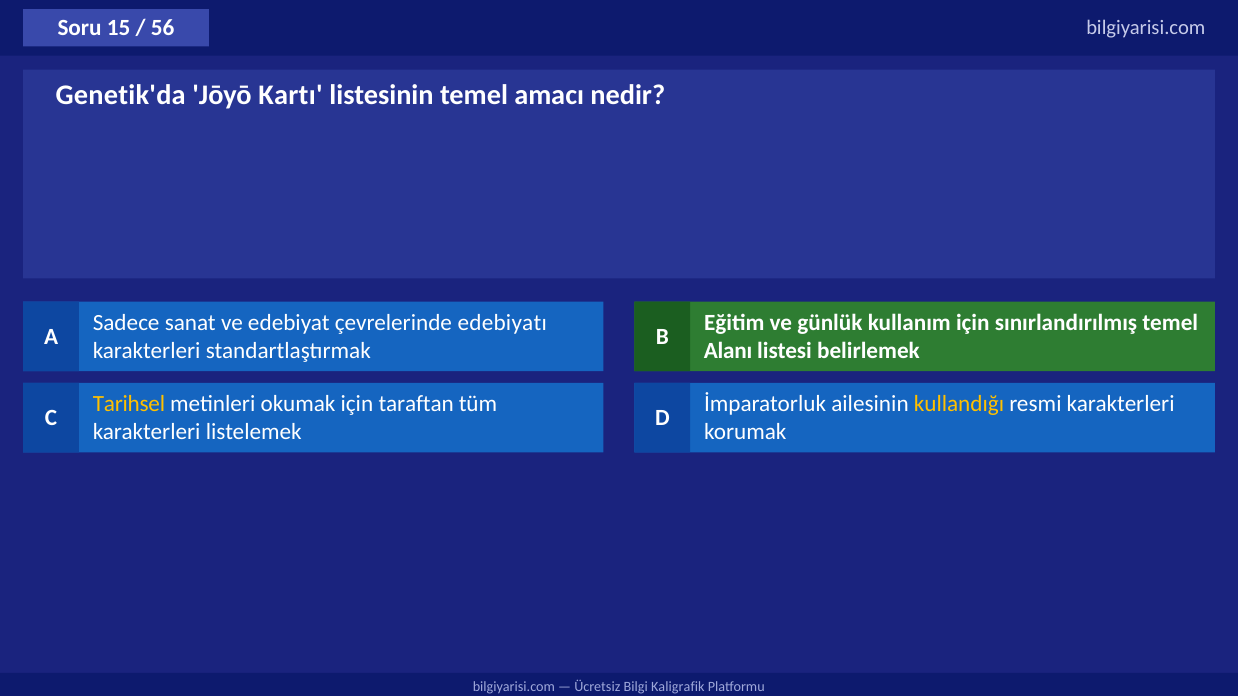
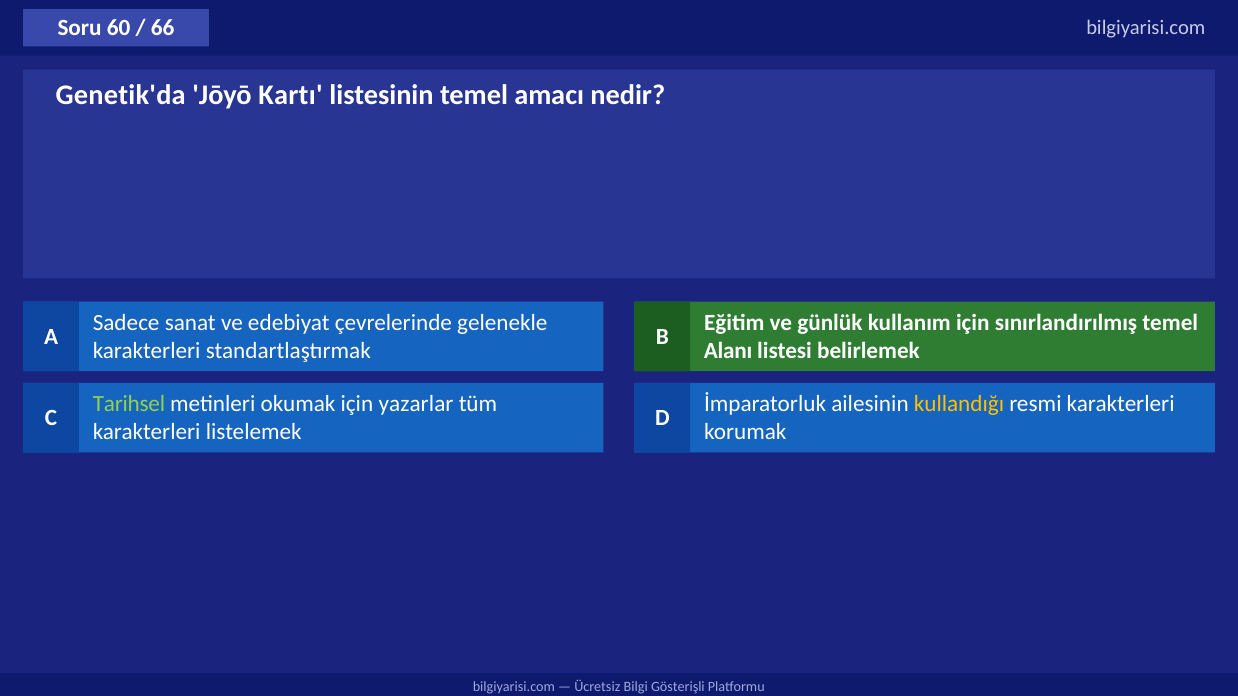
15: 15 -> 60
56: 56 -> 66
edebiyatı: edebiyatı -> gelenekle
Tarihsel colour: yellow -> light green
taraftan: taraftan -> yazarlar
Kaligrafik: Kaligrafik -> Gösterişli
